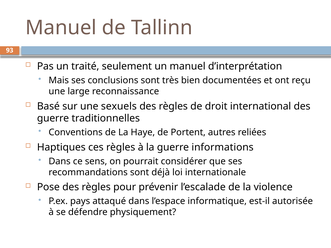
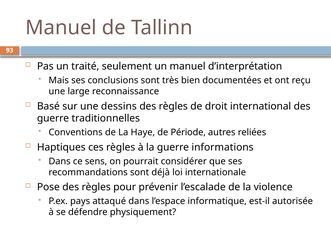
sexuels: sexuels -> dessins
Portent: Portent -> Période
